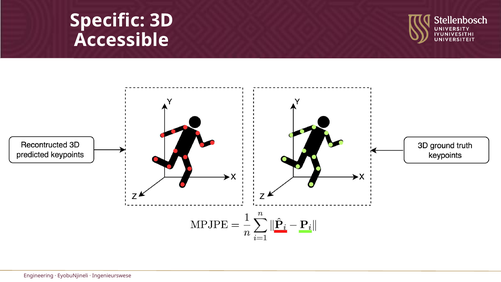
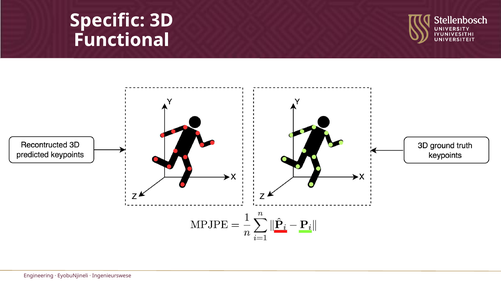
Accessible: Accessible -> Functional
